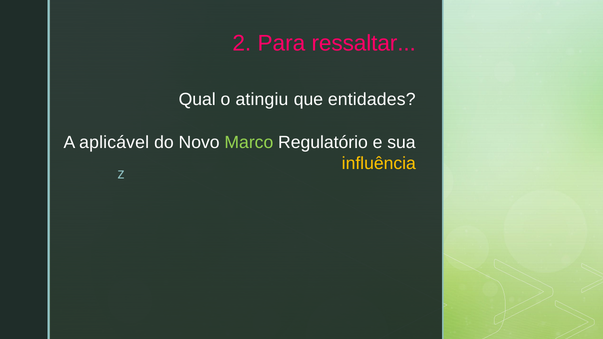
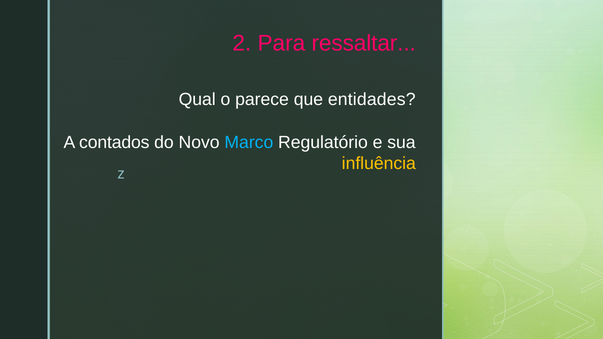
atingiu: atingiu -> parece
aplicável: aplicável -> contados
Marco colour: light green -> light blue
